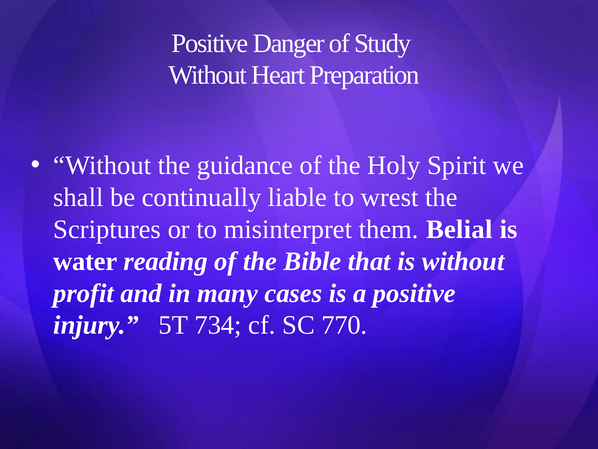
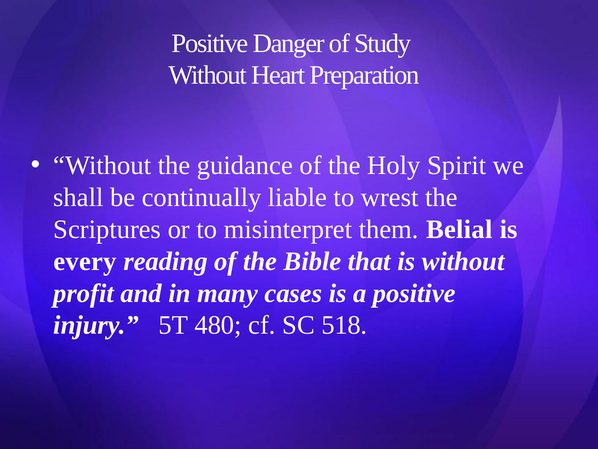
water: water -> every
734: 734 -> 480
770: 770 -> 518
